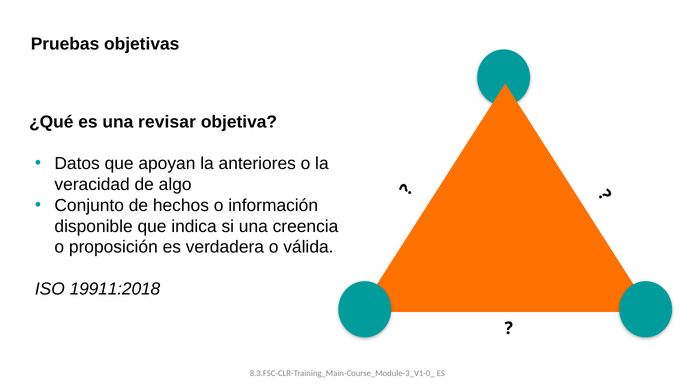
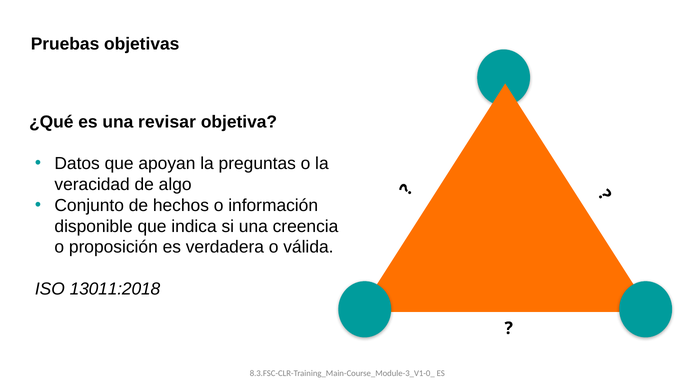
anteriores: anteriores -> preguntas
19911:2018: 19911:2018 -> 13011:2018
